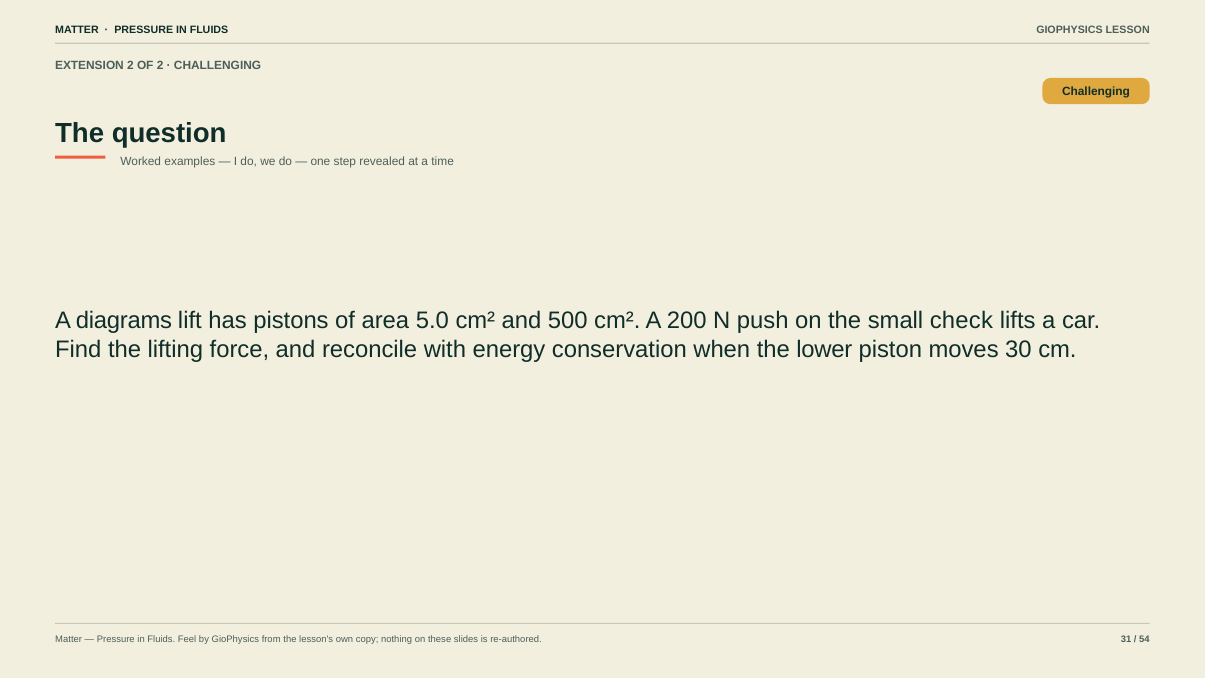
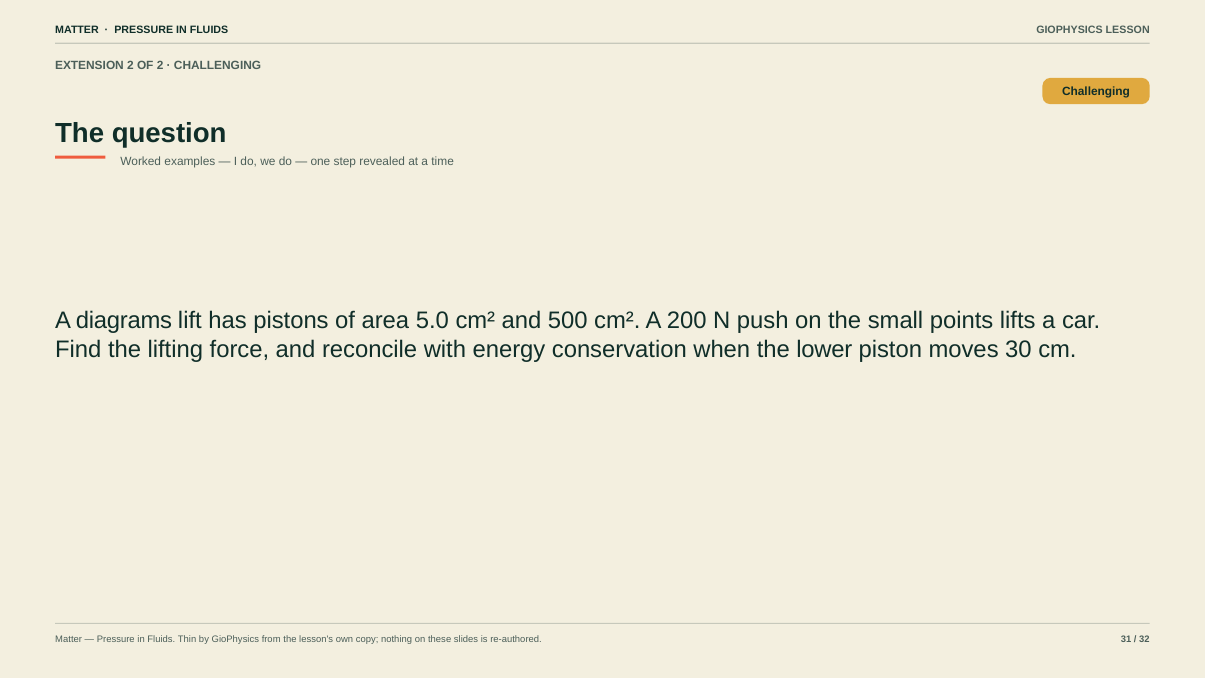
check: check -> points
Feel: Feel -> Thin
54: 54 -> 32
